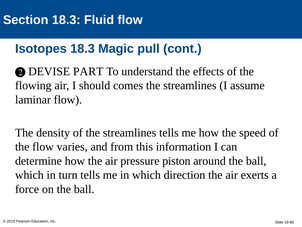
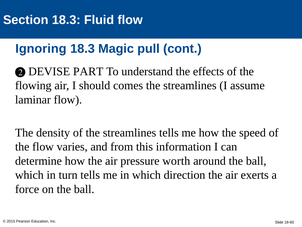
Isotopes: Isotopes -> Ignoring
piston: piston -> worth
